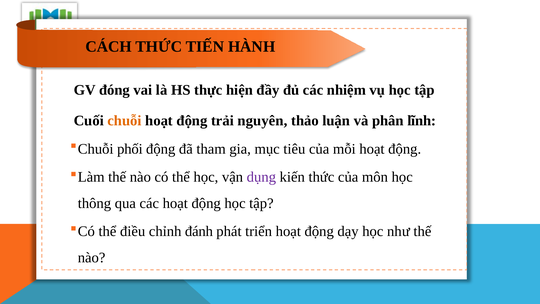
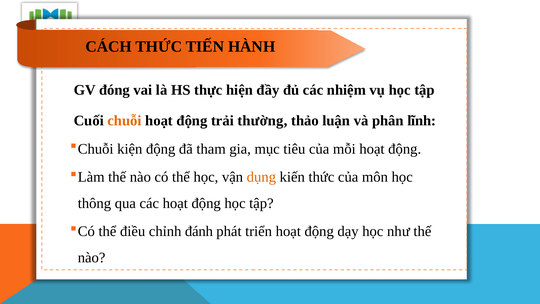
nguyên: nguyên -> thường
phối: phối -> kiện
dụng colour: purple -> orange
